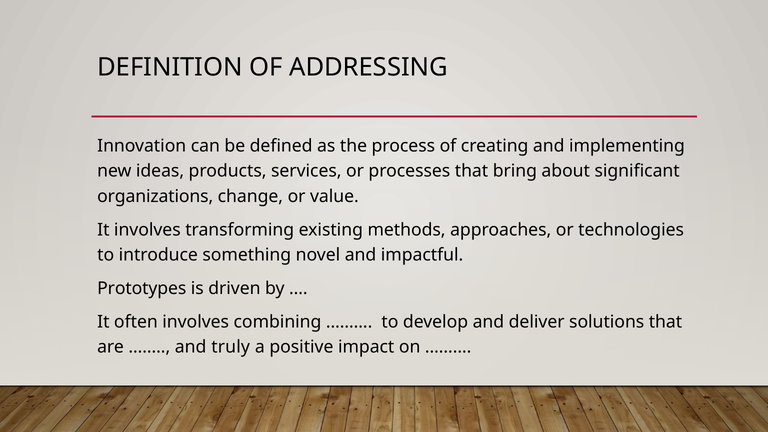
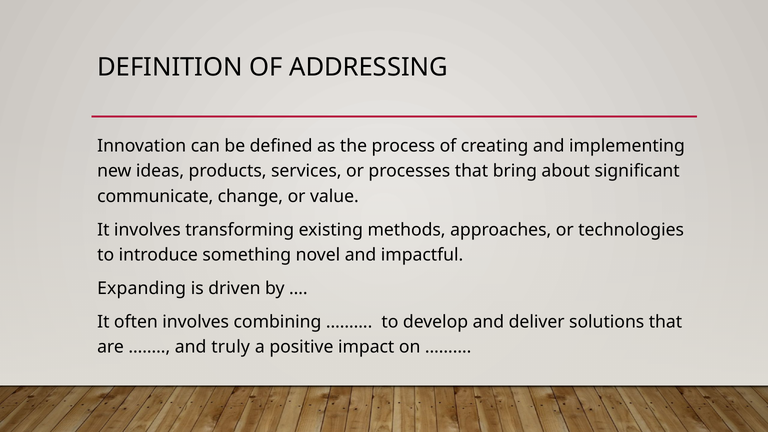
organizations: organizations -> communicate
Prototypes: Prototypes -> Expanding
